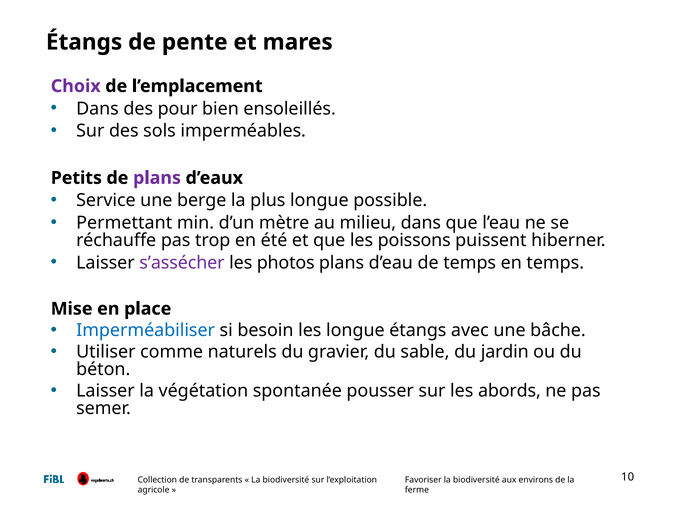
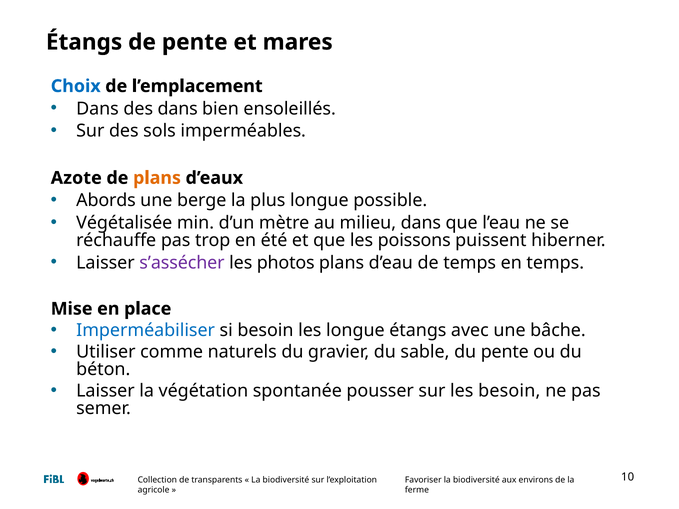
Choix colour: purple -> blue
des pour: pour -> dans
Petits: Petits -> Azote
plans at (157, 178) colour: purple -> orange
Service: Service -> Abords
Permettant: Permettant -> Végétalisée
du jardin: jardin -> pente
les abords: abords -> besoin
